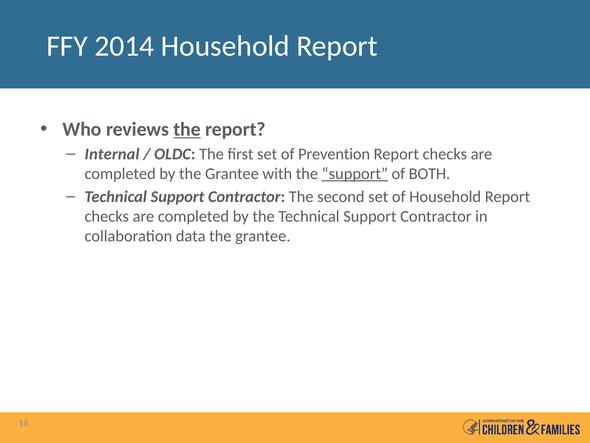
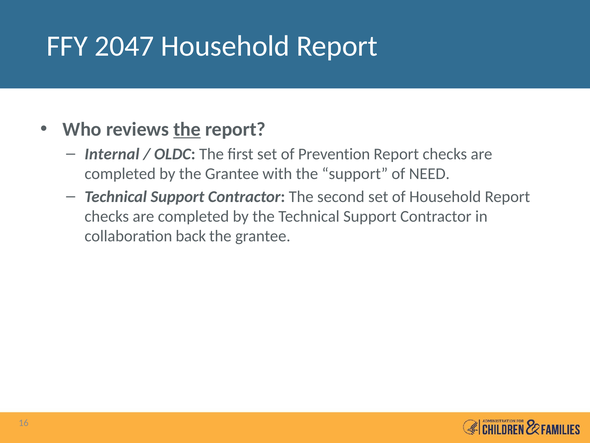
2014: 2014 -> 2047
support at (355, 174) underline: present -> none
BOTH: BOTH -> NEED
data: data -> back
